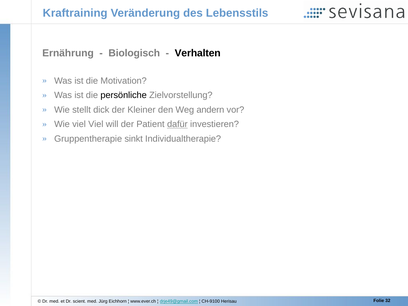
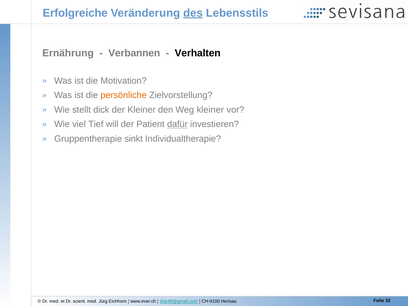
Kraftraining: Kraftraining -> Erfolgreiche
des underline: none -> present
Biologisch: Biologisch -> Verbannen
persönliche colour: black -> orange
Weg andern: andern -> kleiner
viel Viel: Viel -> Tief
